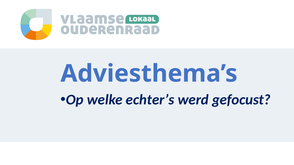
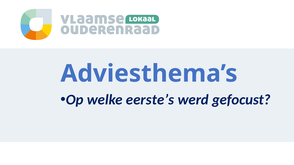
echter’s: echter’s -> eerste’s
